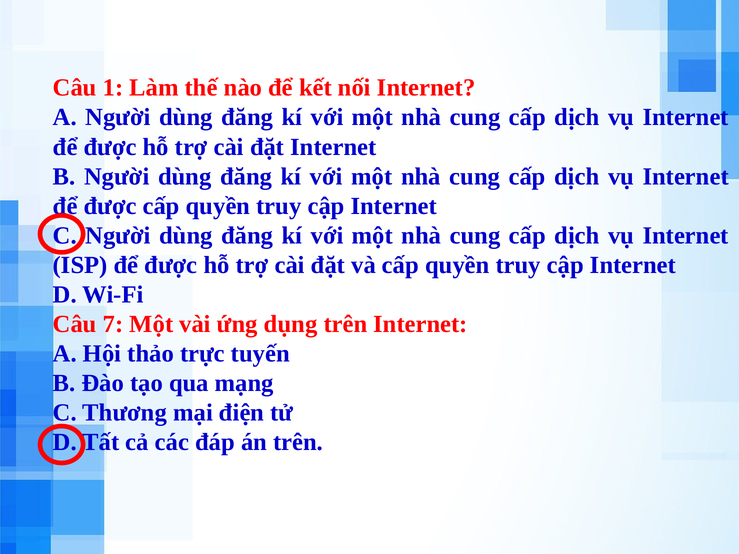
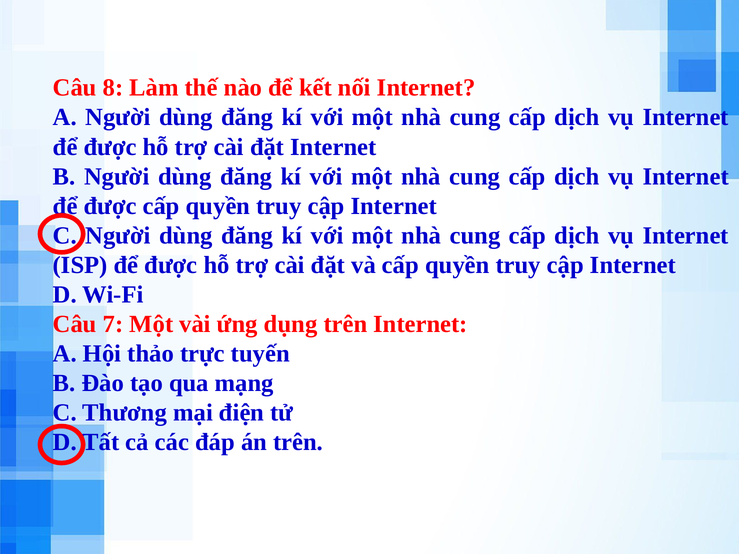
1: 1 -> 8
